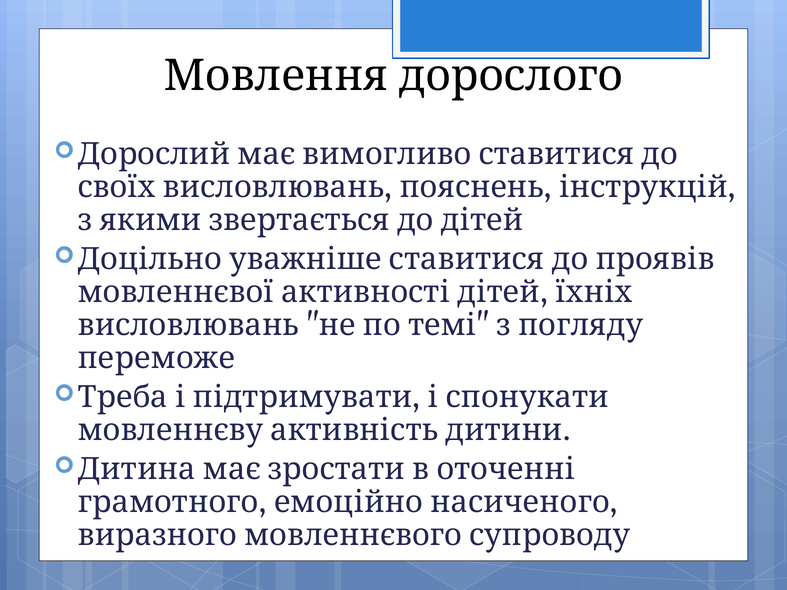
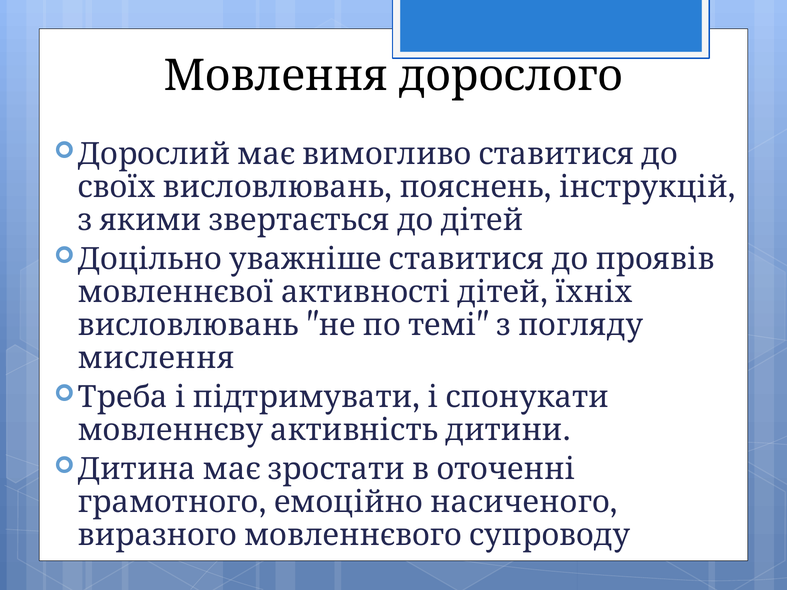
переможе: переможе -> мислення
